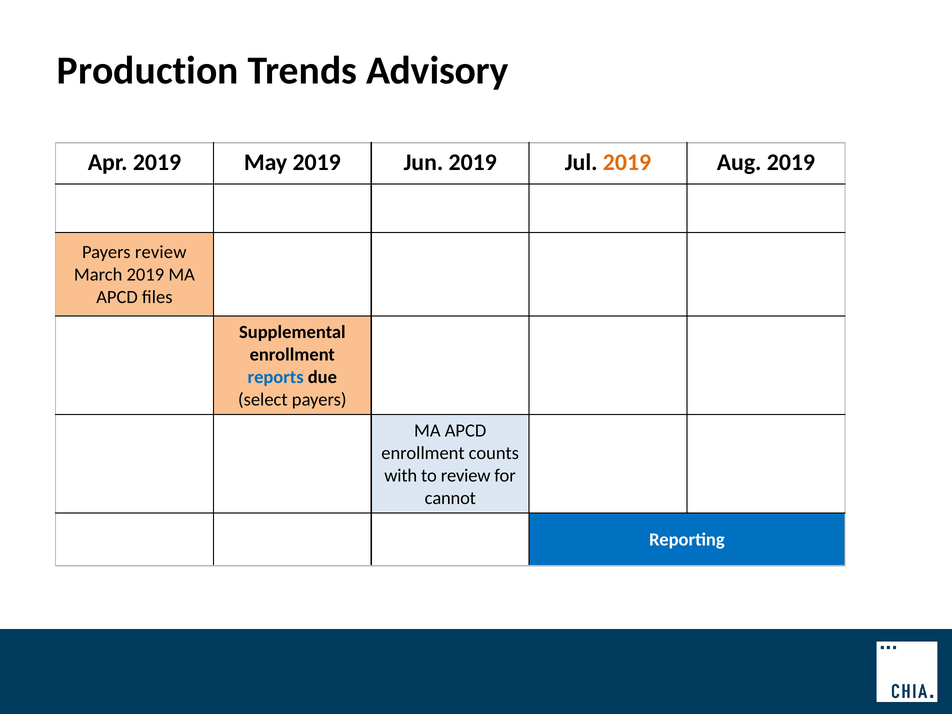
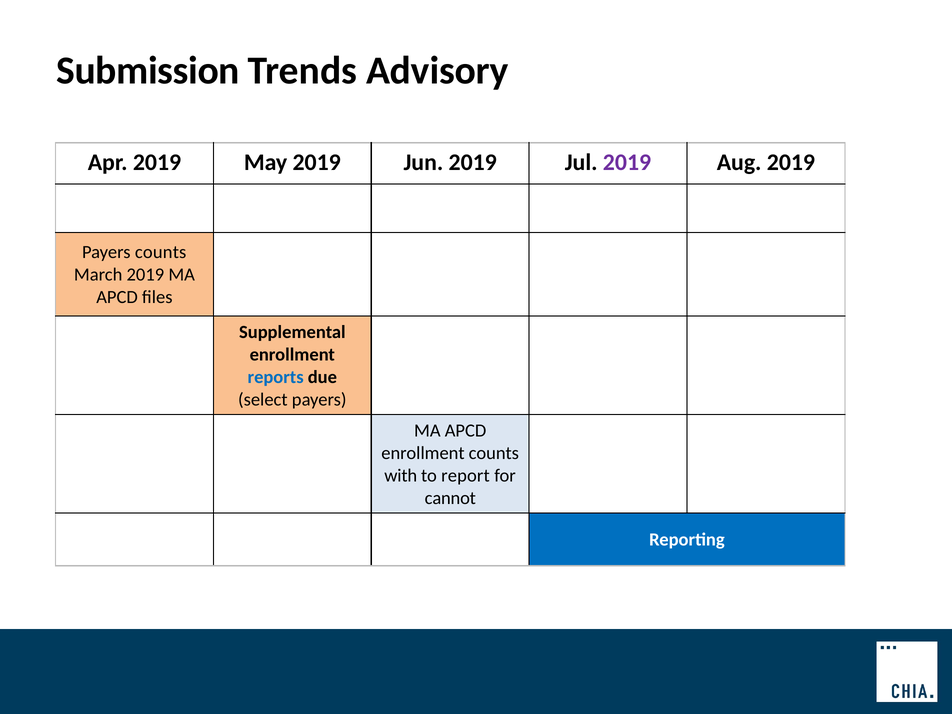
Production: Production -> Submission
2019 at (627, 162) colour: orange -> purple
Payers review: review -> counts
to review: review -> report
